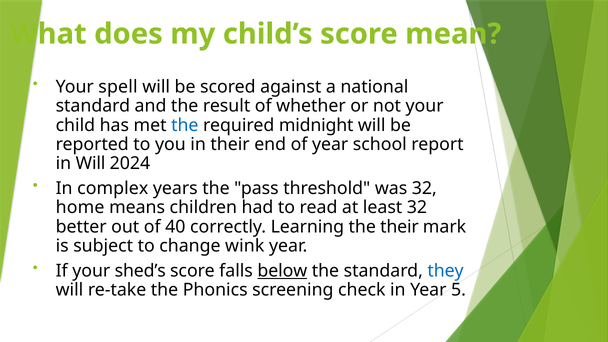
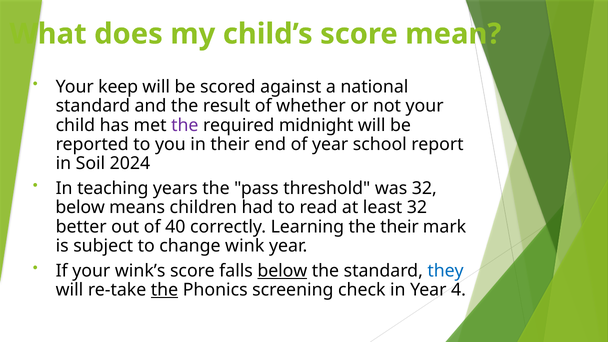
spell: spell -> keep
the at (185, 125) colour: blue -> purple
in Will: Will -> Soil
complex: complex -> teaching
home at (80, 208): home -> below
shed’s: shed’s -> wink’s
the at (165, 290) underline: none -> present
5: 5 -> 4
